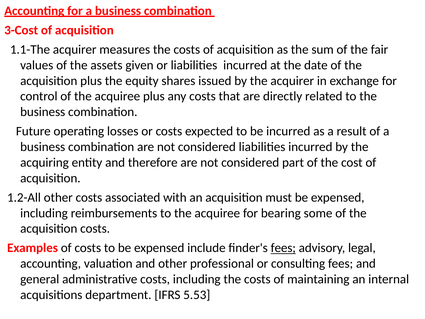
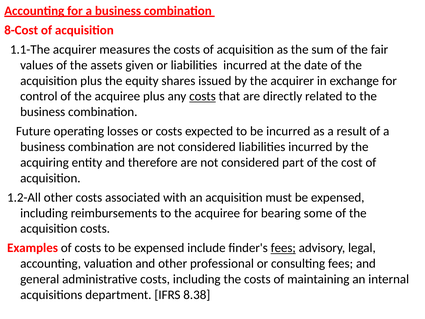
3-Cost: 3-Cost -> 8-Cost
costs at (202, 96) underline: none -> present
5.53: 5.53 -> 8.38
